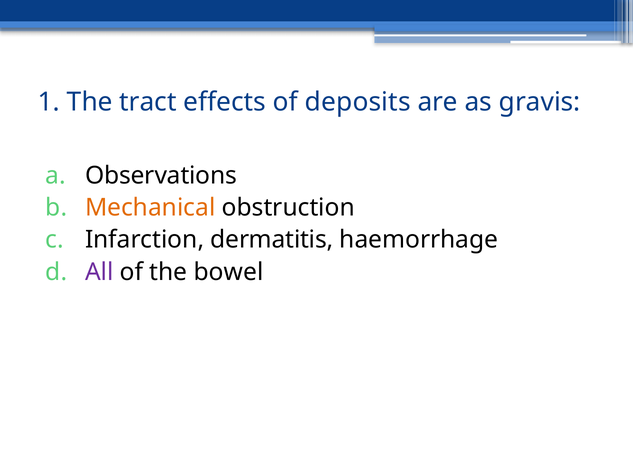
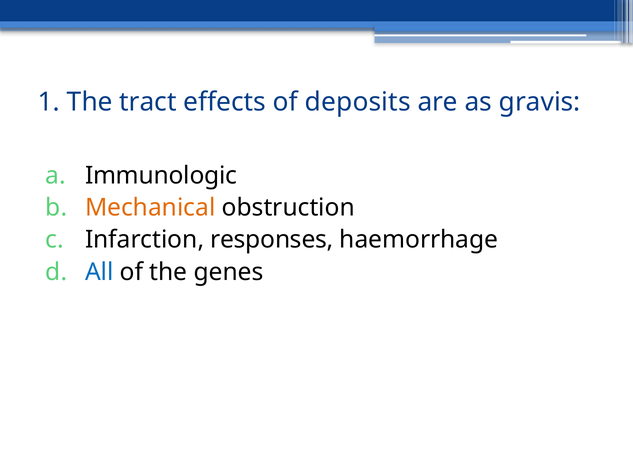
Observations: Observations -> Immunologic
dermatitis: dermatitis -> responses
All colour: purple -> blue
bowel: bowel -> genes
